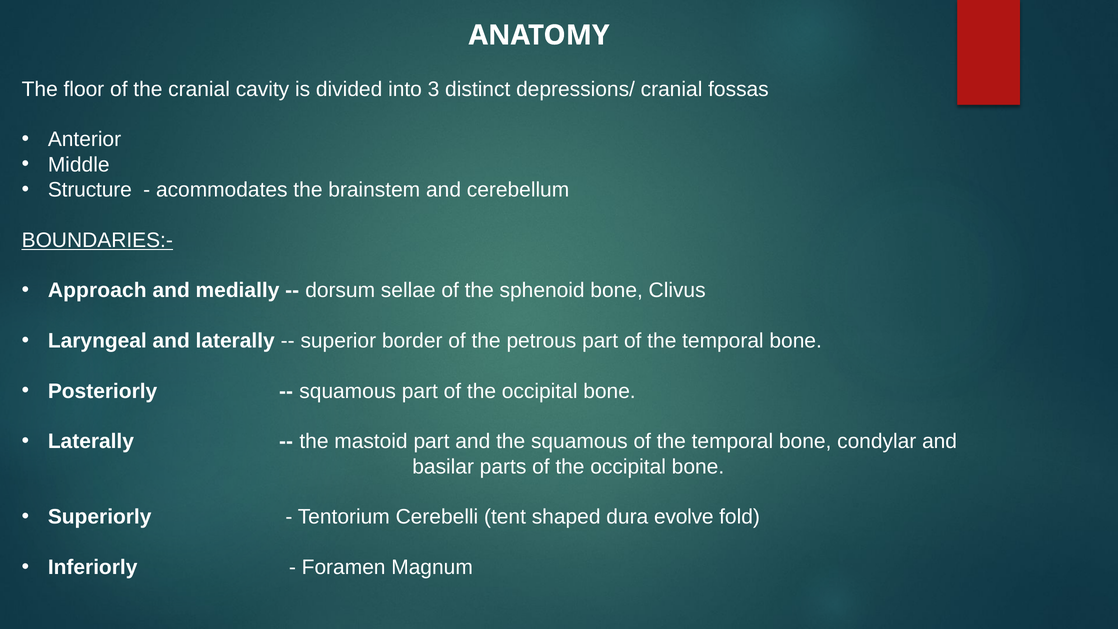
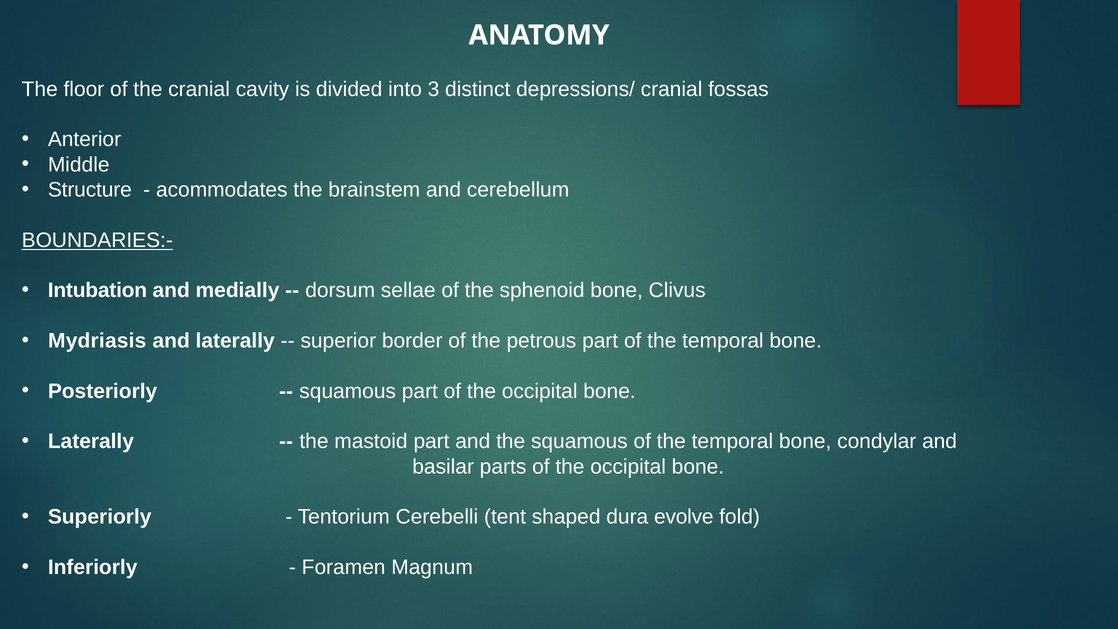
Approach: Approach -> Intubation
Laryngeal: Laryngeal -> Mydriasis
